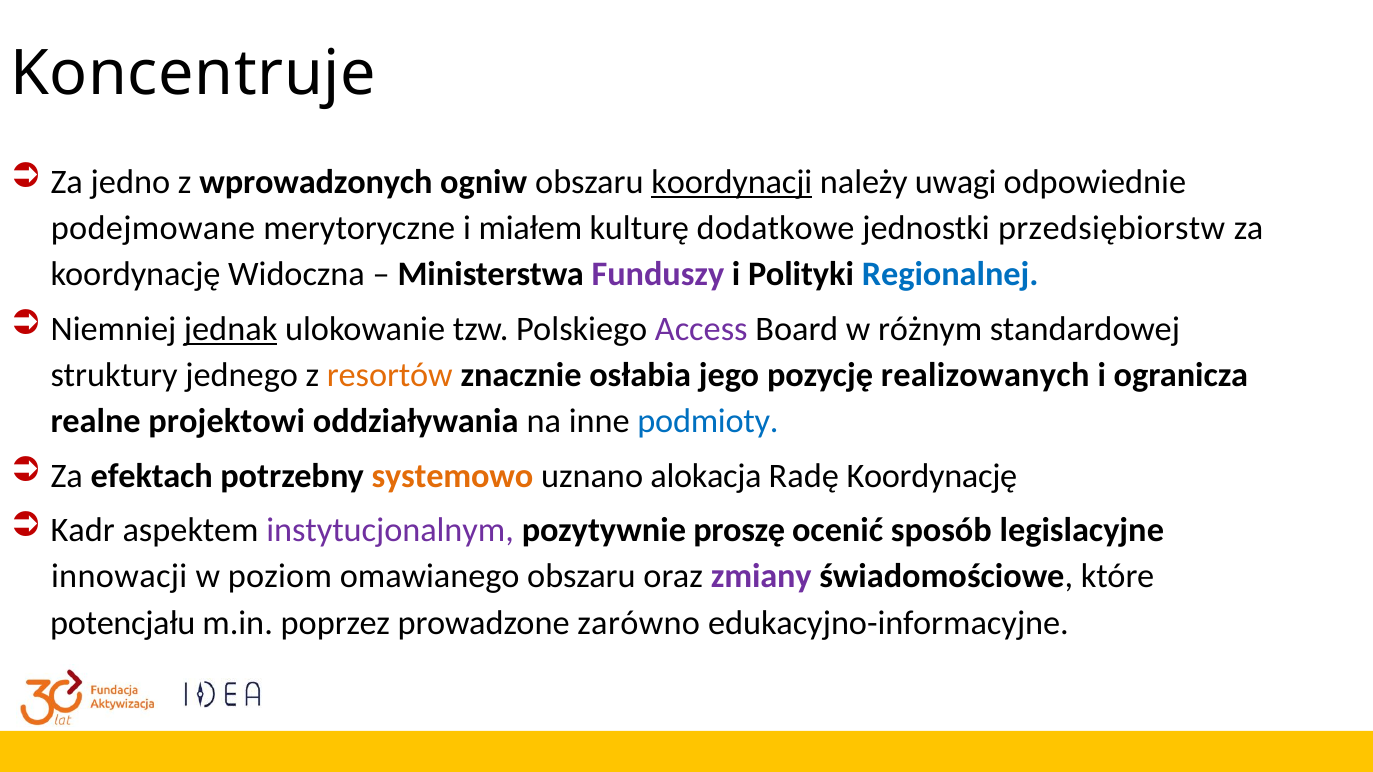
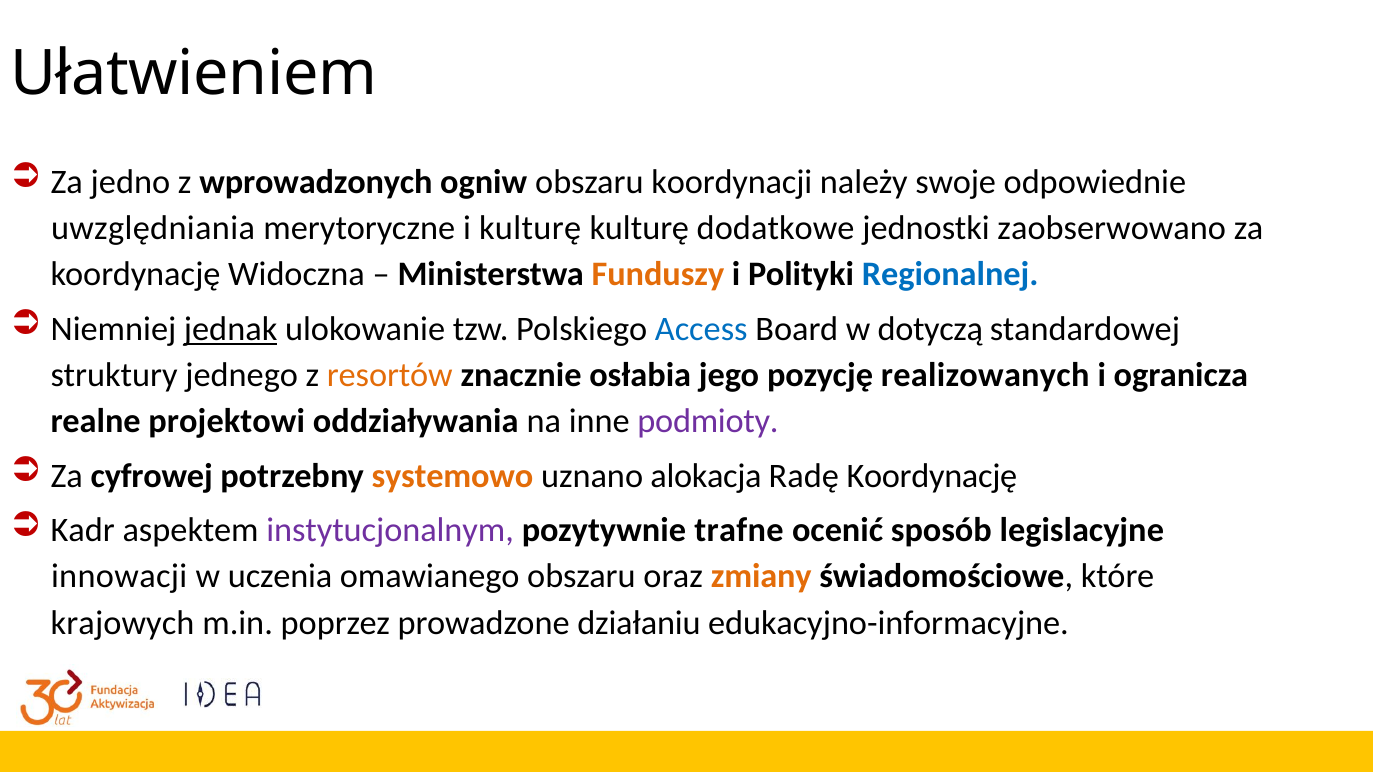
Koncentruje: Koncentruje -> Ułatwieniem
koordynacji underline: present -> none
uwagi: uwagi -> swoje
podejmowane: podejmowane -> uwzględniania
i miałem: miałem -> kulturę
przedsiębiorstw: przedsiębiorstw -> zaobserwowano
Funduszy colour: purple -> orange
Access colour: purple -> blue
różnym: różnym -> dotyczą
podmioty colour: blue -> purple
efektach: efektach -> cyfrowej
proszę: proszę -> trafne
poziom: poziom -> uczenia
zmiany colour: purple -> orange
potencjału: potencjału -> krajowych
zarówno: zarówno -> działaniu
